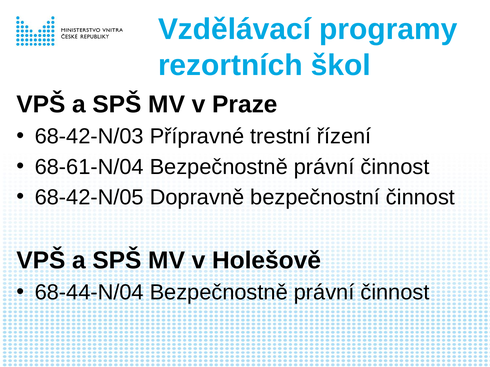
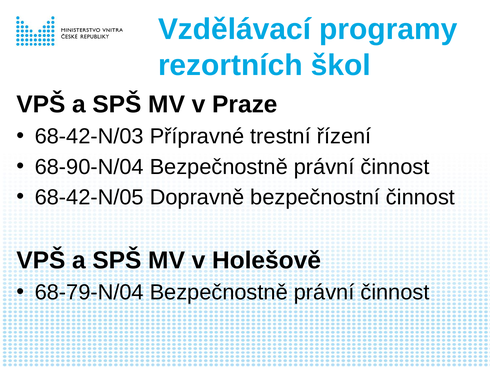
68-61-N/04: 68-61-N/04 -> 68-90-N/04
68-44-N/04: 68-44-N/04 -> 68-79-N/04
